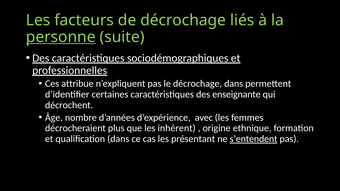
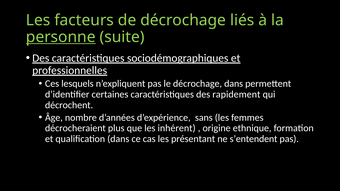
attribue: attribue -> lesquels
enseignante: enseignante -> rapidement
avec: avec -> sans
s’entendent underline: present -> none
